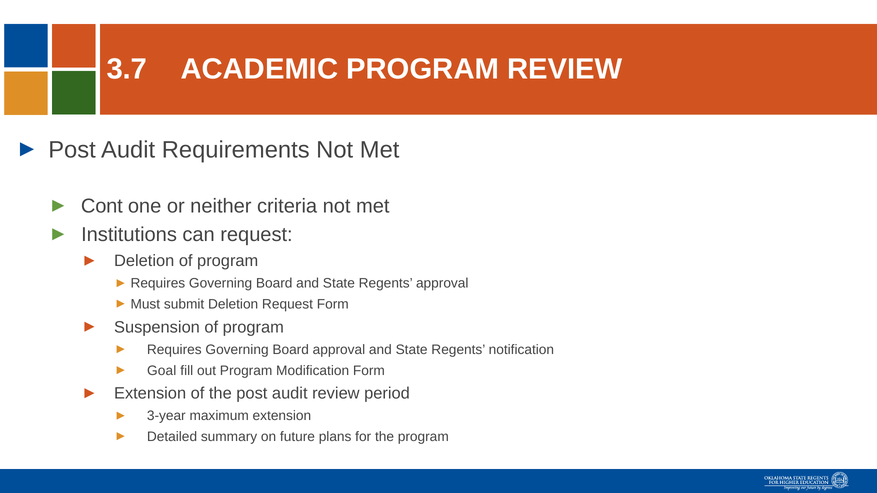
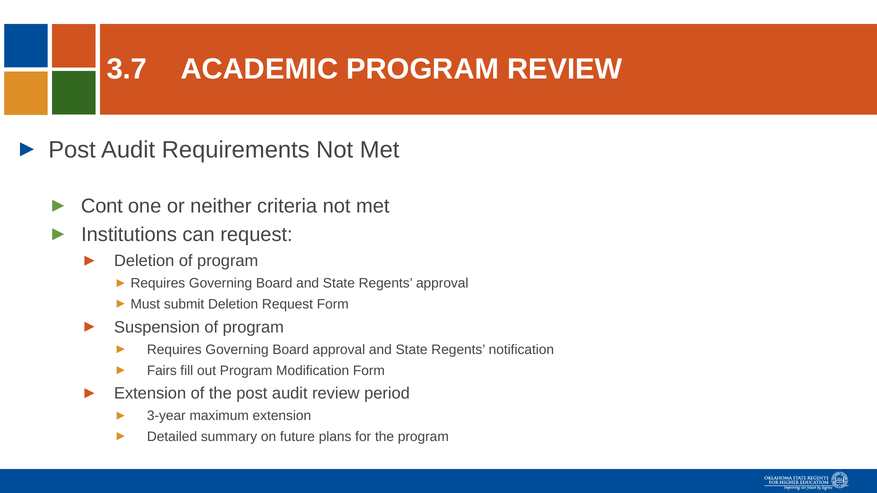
Goal: Goal -> Fairs
